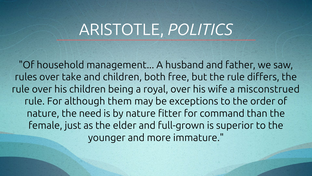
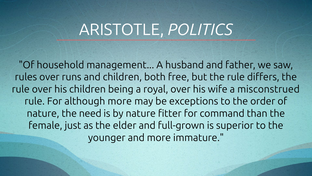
take: take -> runs
although them: them -> more
